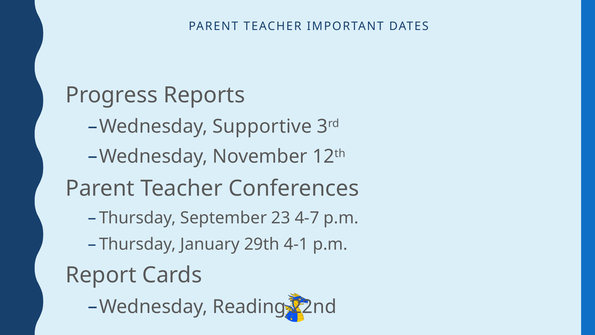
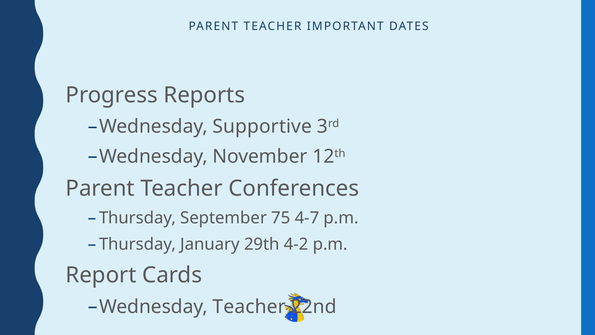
23: 23 -> 75
4-1: 4-1 -> 4-2
Wednesday Reading: Reading -> Teacher
